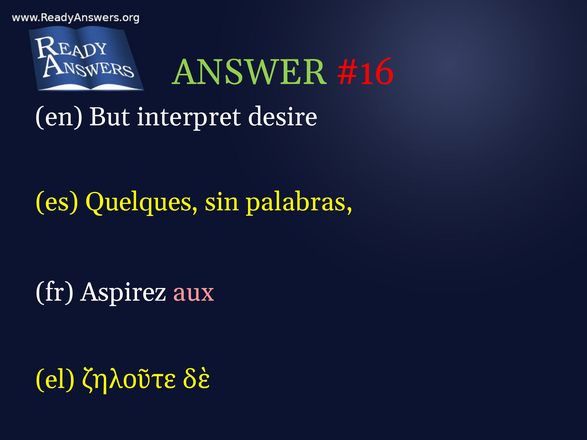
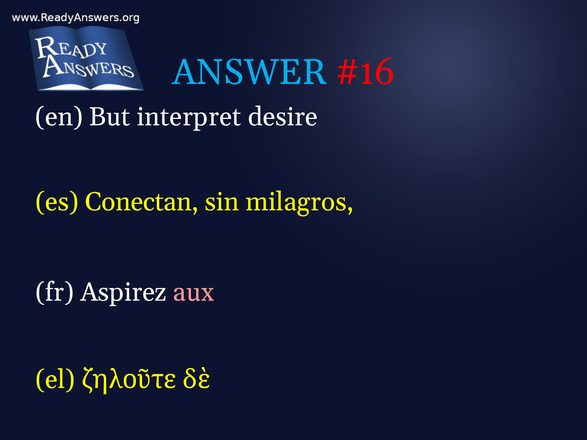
ANSWER colour: light green -> light blue
Quelques: Quelques -> Conectan
palabras: palabras -> milagros
